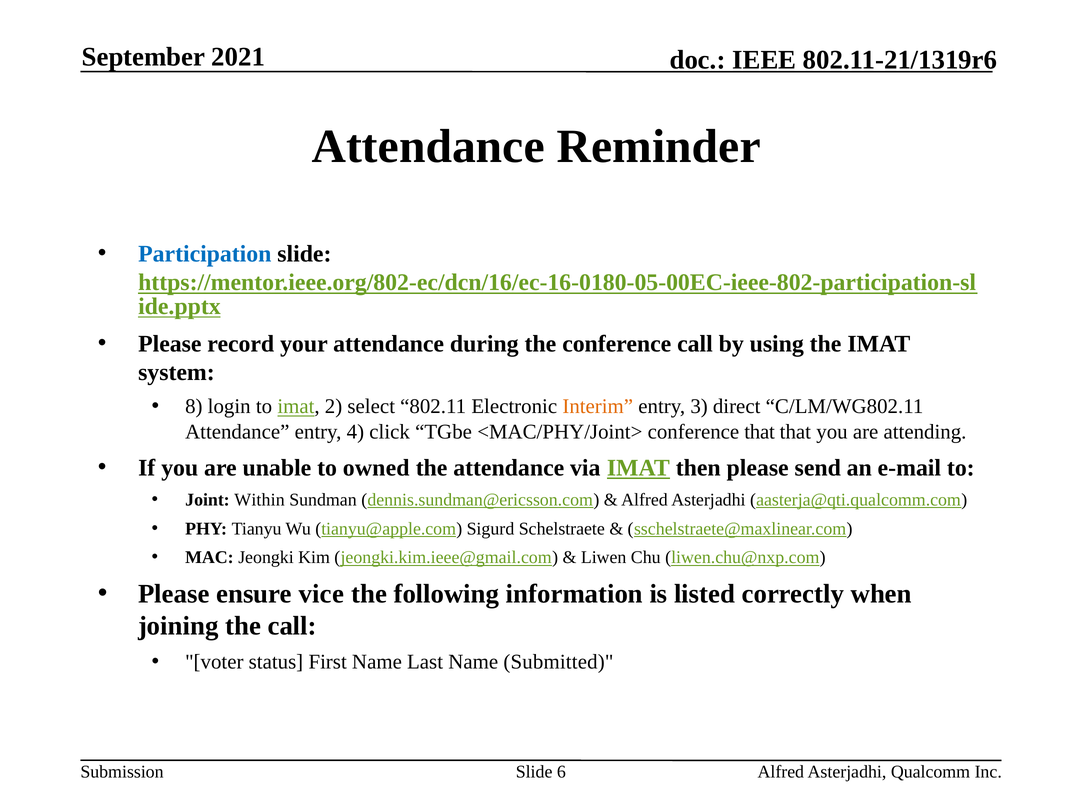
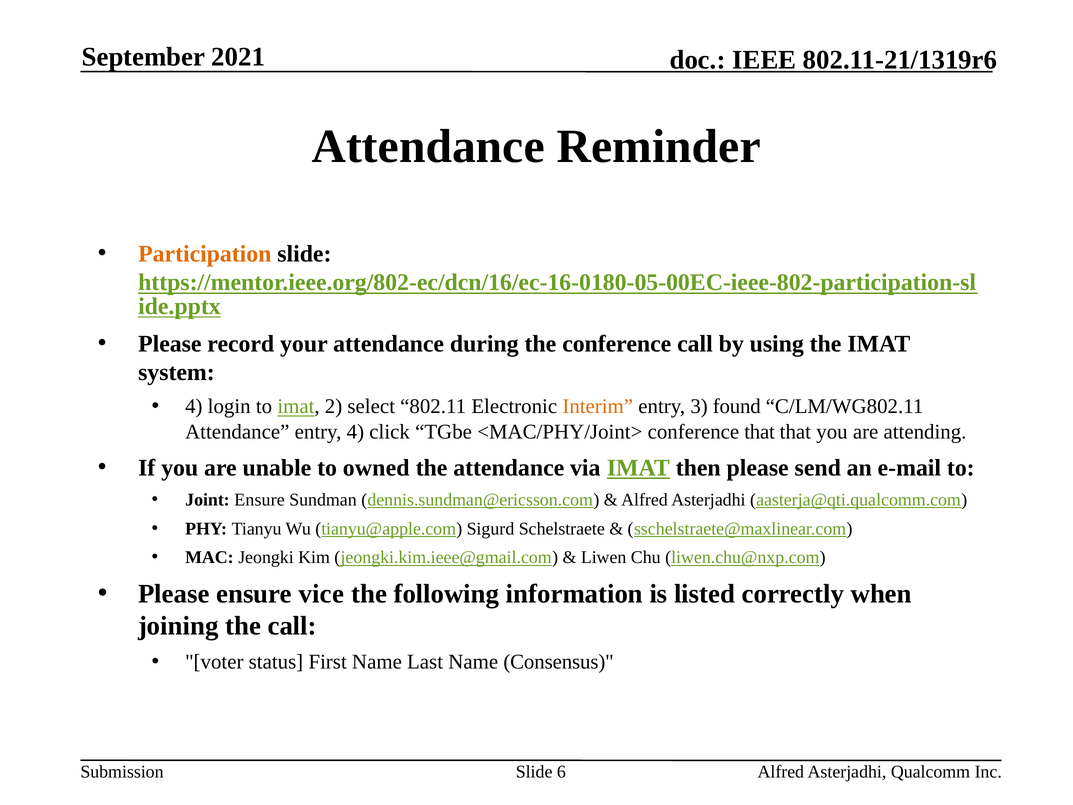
Participation colour: blue -> orange
8 at (194, 406): 8 -> 4
direct: direct -> found
Joint Within: Within -> Ensure
Submitted: Submitted -> Consensus
